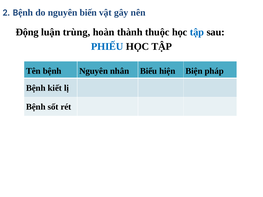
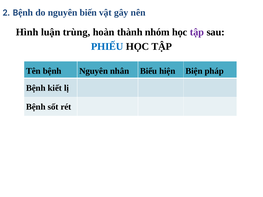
Động: Động -> Hình
thuộc: thuộc -> nhóm
tập at (197, 32) colour: blue -> purple
